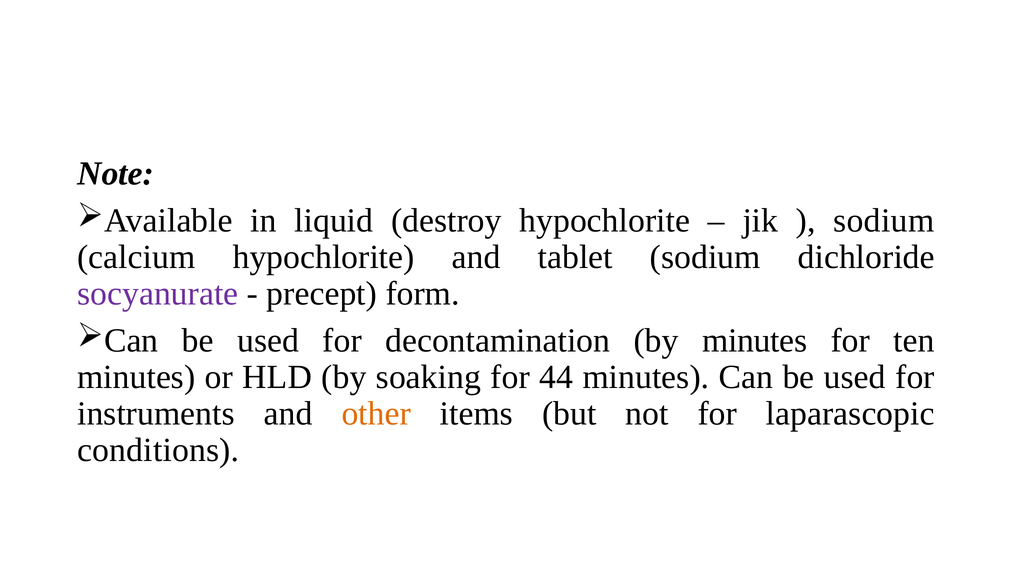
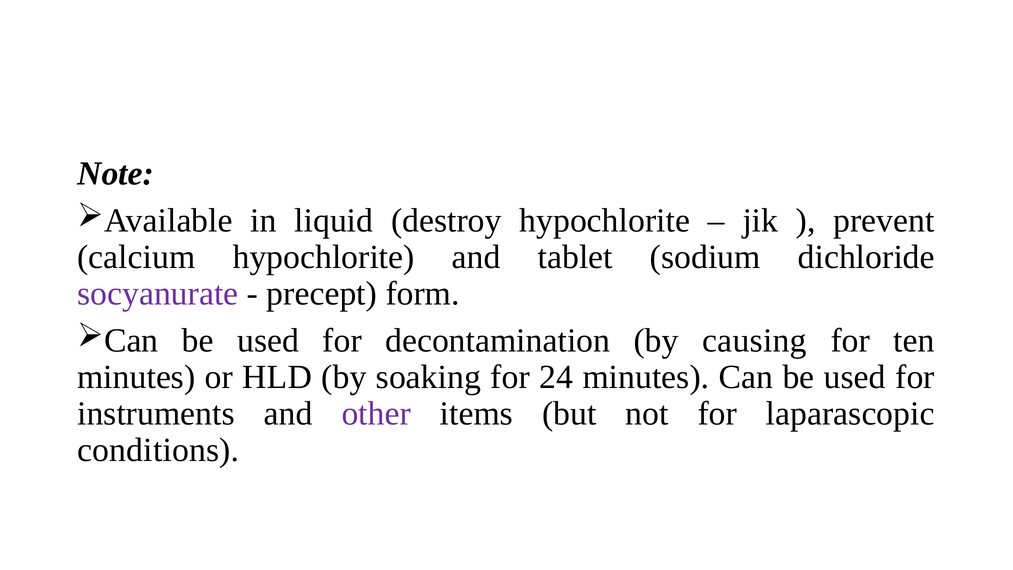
sodium at (884, 221): sodium -> prevent
by minutes: minutes -> causing
44: 44 -> 24
other colour: orange -> purple
